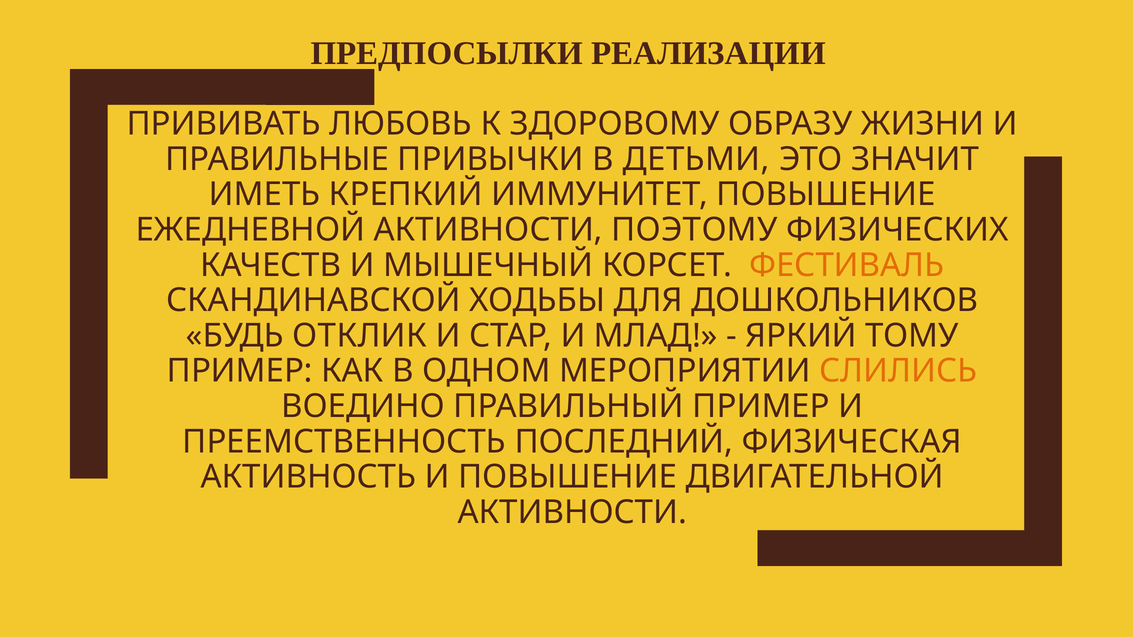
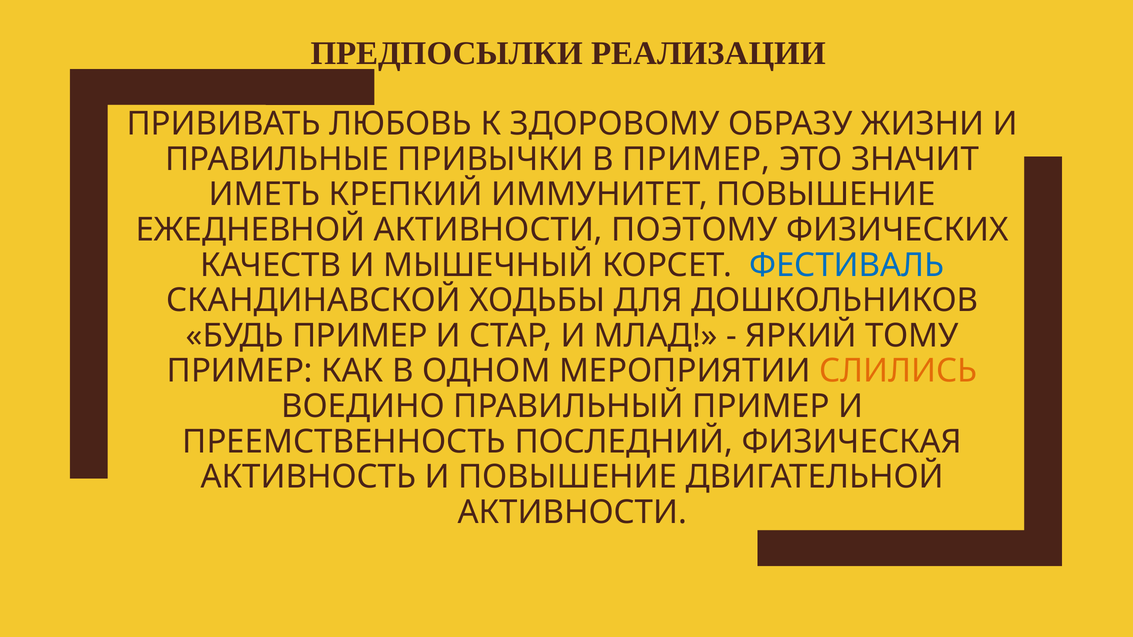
В ДЕТЬМИ: ДЕТЬМИ -> ПРИМЕР
ФЕСТИВАЛЬ colour: orange -> blue
БУДЬ ОТКЛИК: ОТКЛИК -> ПРИМЕР
